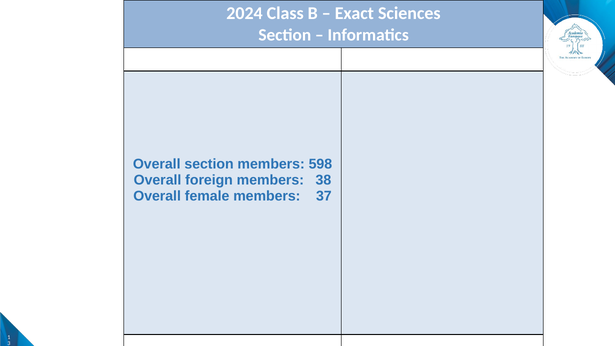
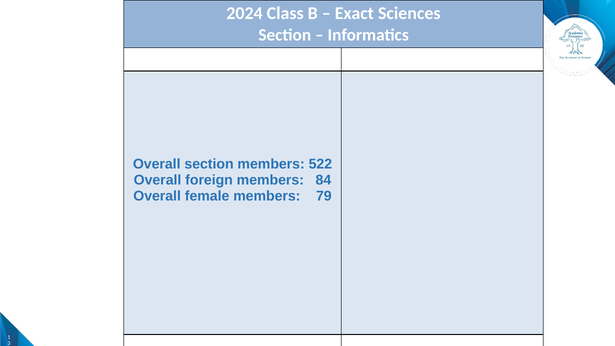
598: 598 -> 522
38: 38 -> 84
37: 37 -> 79
